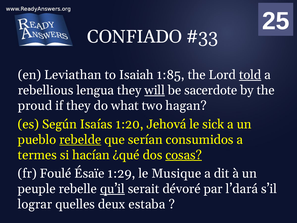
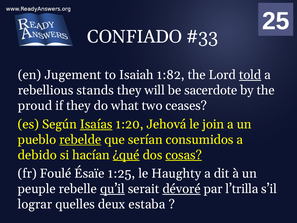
Leviathan: Leviathan -> Jugement
1:85: 1:85 -> 1:82
lengua: lengua -> stands
will underline: present -> none
hagan: hagan -> ceases
Isaías underline: none -> present
sick: sick -> join
termes: termes -> debido
¿qué underline: none -> present
1:29: 1:29 -> 1:25
Musique: Musique -> Haughty
dévoré underline: none -> present
l’dará: l’dará -> l’trilla
